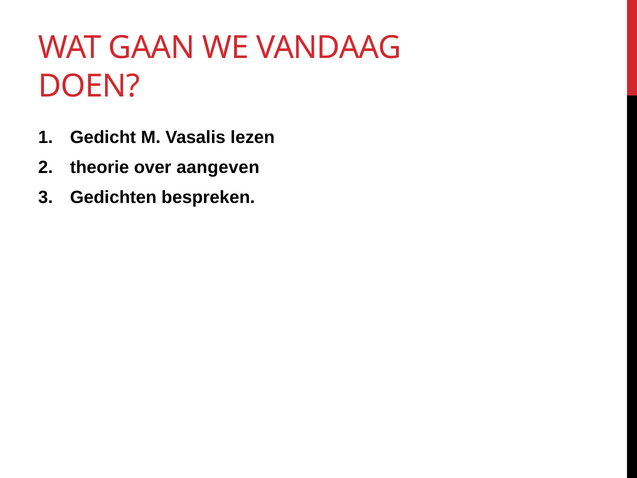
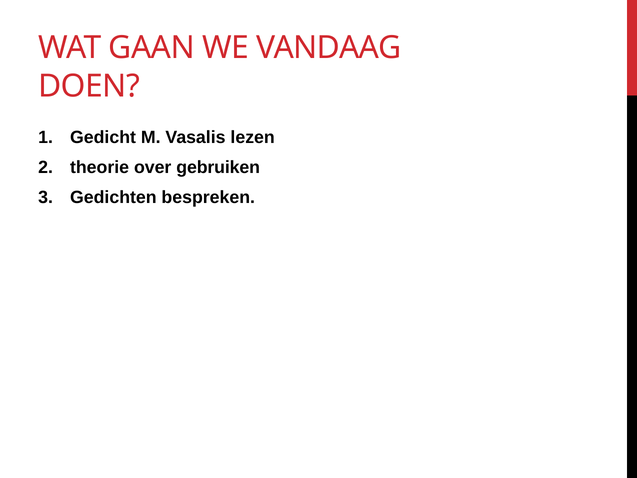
aangeven: aangeven -> gebruiken
